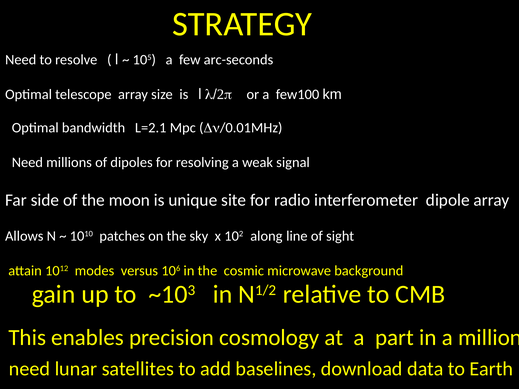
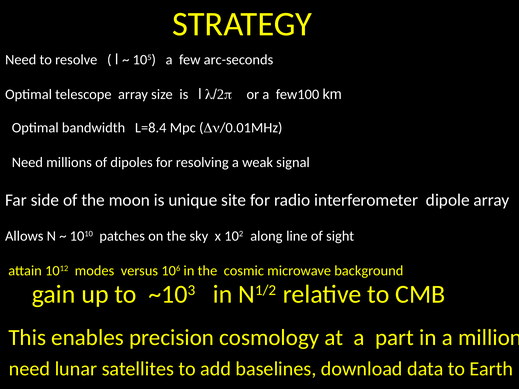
L=2.1: L=2.1 -> L=8.4
